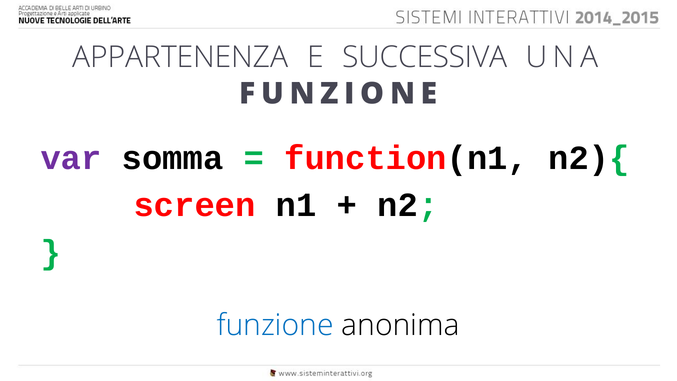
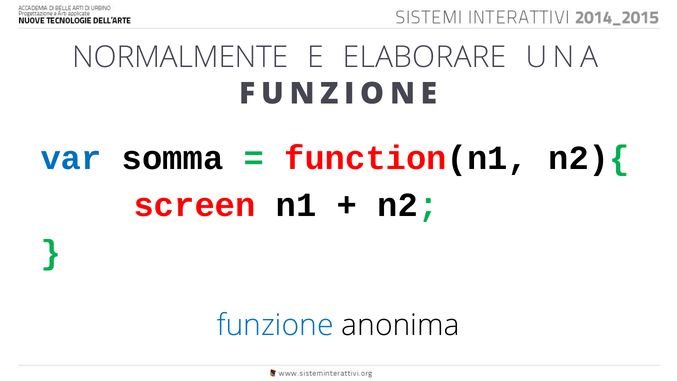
APPARTENENZA: APPARTENENZA -> NORMALMENTE
SUCCESSIVA: SUCCESSIVA -> ELABORARE
var colour: purple -> blue
